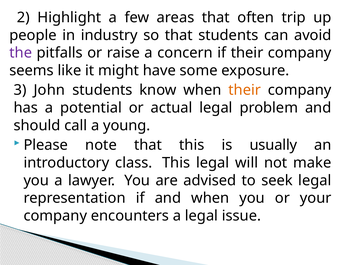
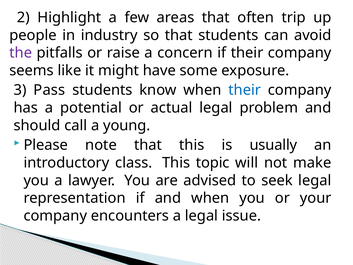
John: John -> Pass
their at (245, 90) colour: orange -> blue
This legal: legal -> topic
